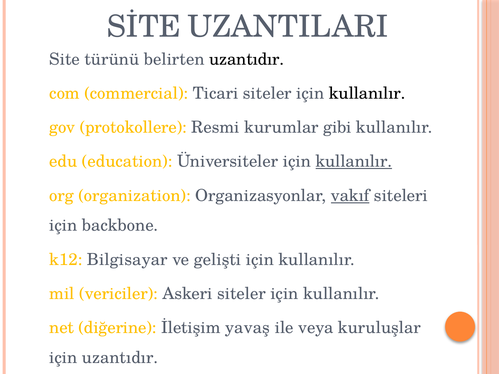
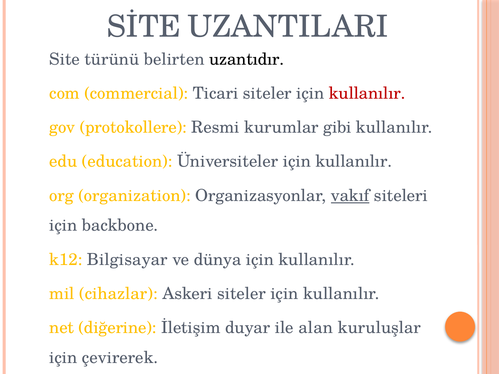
kullanılır at (367, 93) colour: black -> red
kullanılır at (354, 162) underline: present -> none
gelişti: gelişti -> dünya
vericiler: vericiler -> cihazlar
yavaş: yavaş -> duyar
veya: veya -> alan
için uzantıdır: uzantıdır -> çevirerek
